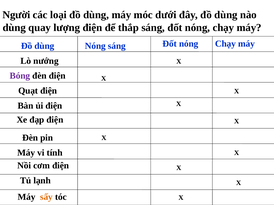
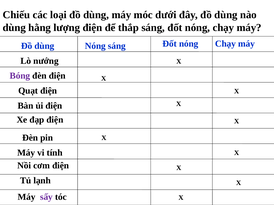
Người: Người -> Chiếu
quay: quay -> hằng
sấy colour: orange -> purple
